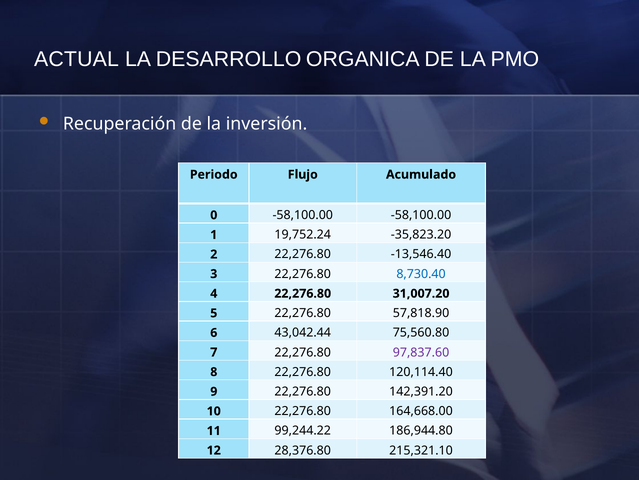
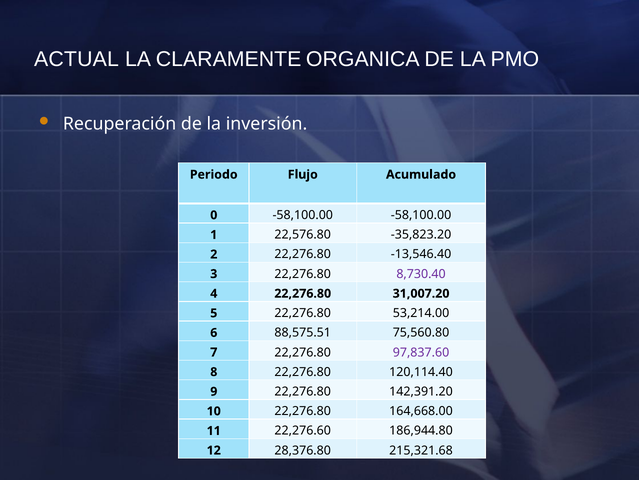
DESARROLLO: DESARROLLO -> CLARAMENTE
19,752.24: 19,752.24 -> 22,576.80
8,730.40 colour: blue -> purple
57,818.90: 57,818.90 -> 53,214.00
43,042.44: 43,042.44 -> 88,575.51
99,244.22: 99,244.22 -> 22,276.60
215,321.10: 215,321.10 -> 215,321.68
